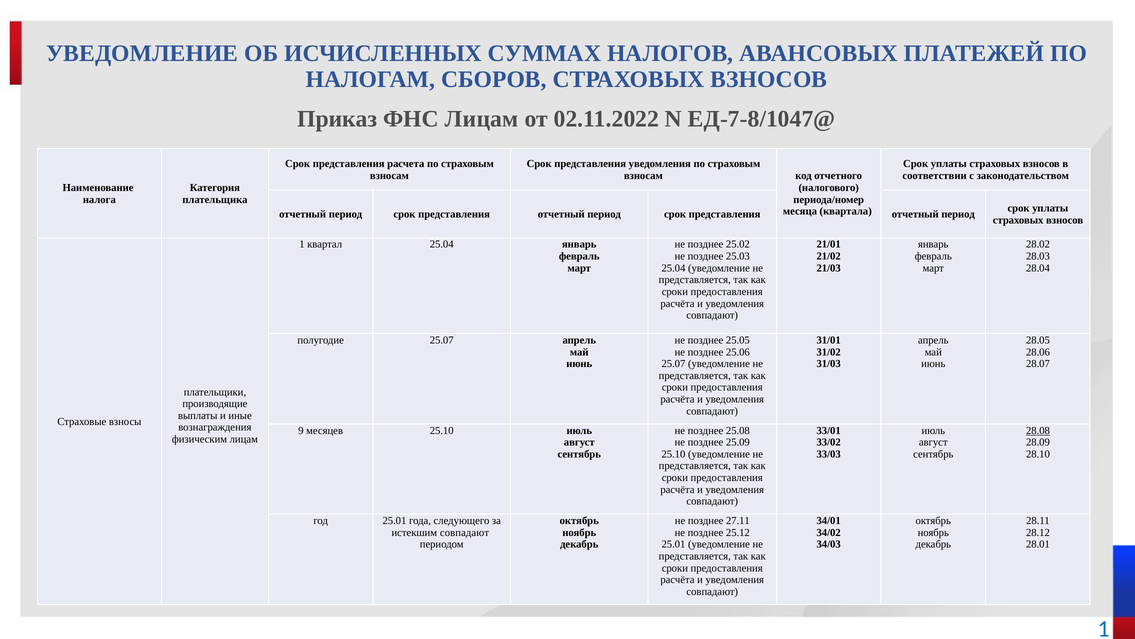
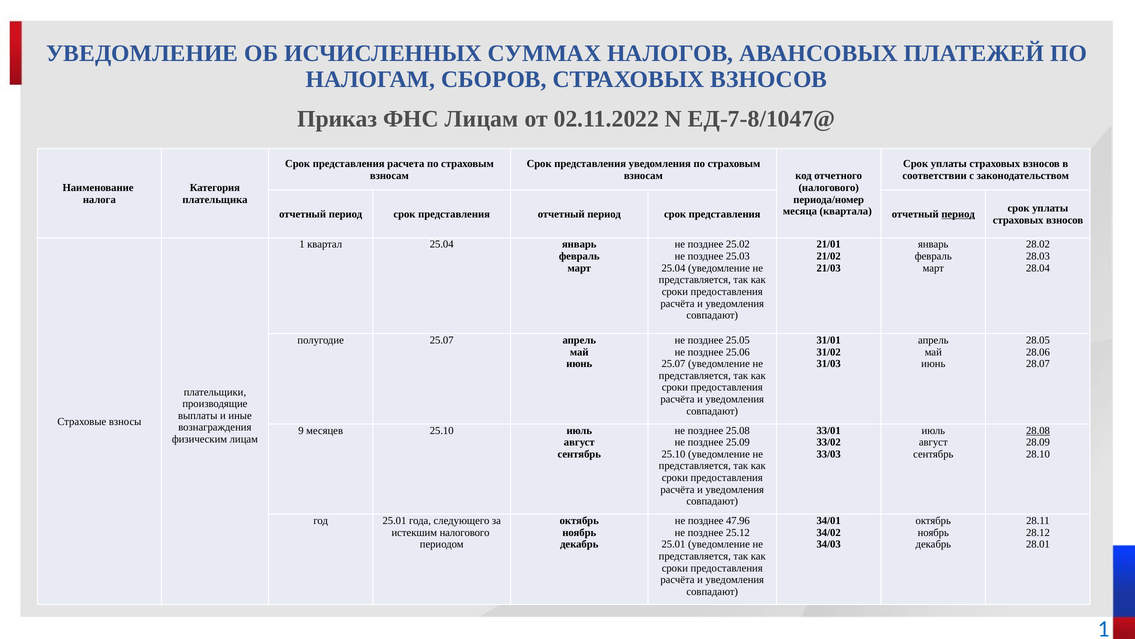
период at (958, 214) underline: none -> present
27.11: 27.11 -> 47.96
истекшим совпадают: совпадают -> налогового
